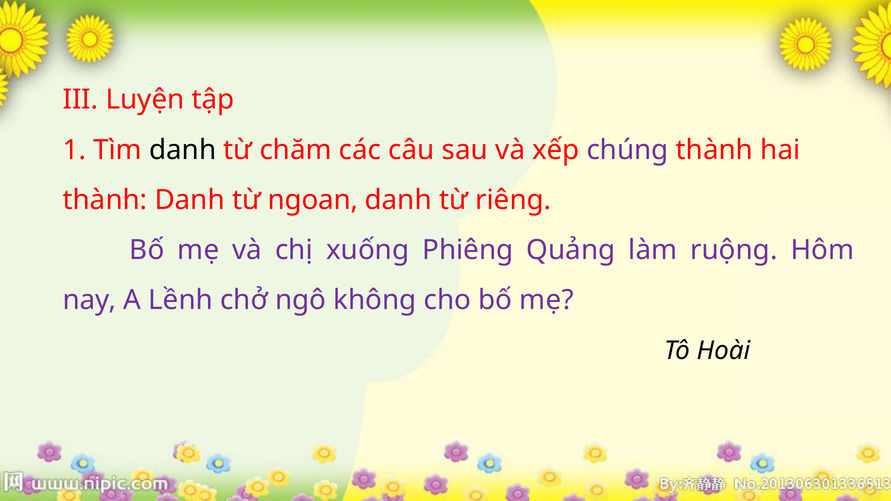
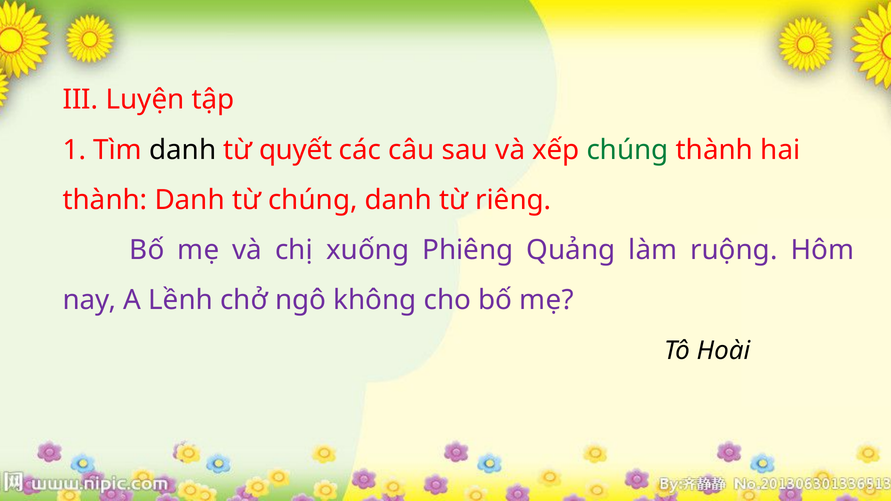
chăm: chăm -> quyết
chúng at (628, 150) colour: purple -> green
từ ngoan: ngoan -> chúng
